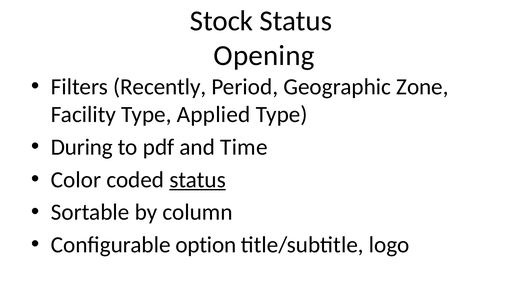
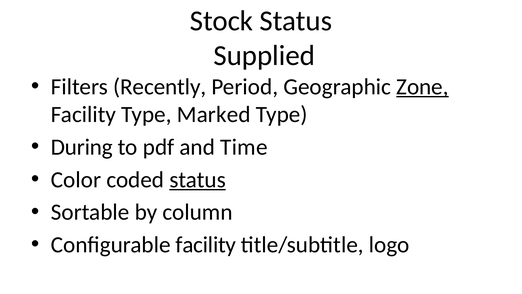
Opening: Opening -> Supplied
Zone underline: none -> present
Applied: Applied -> Marked
Configurable option: option -> facility
